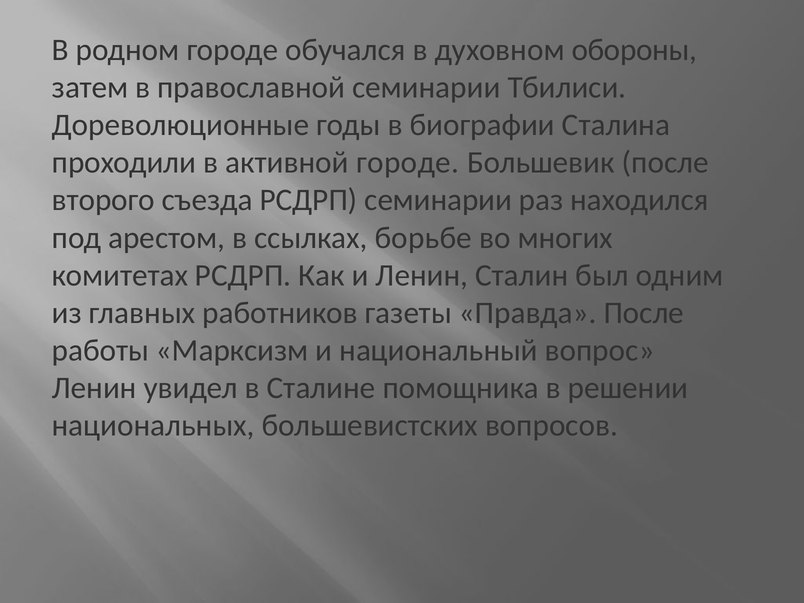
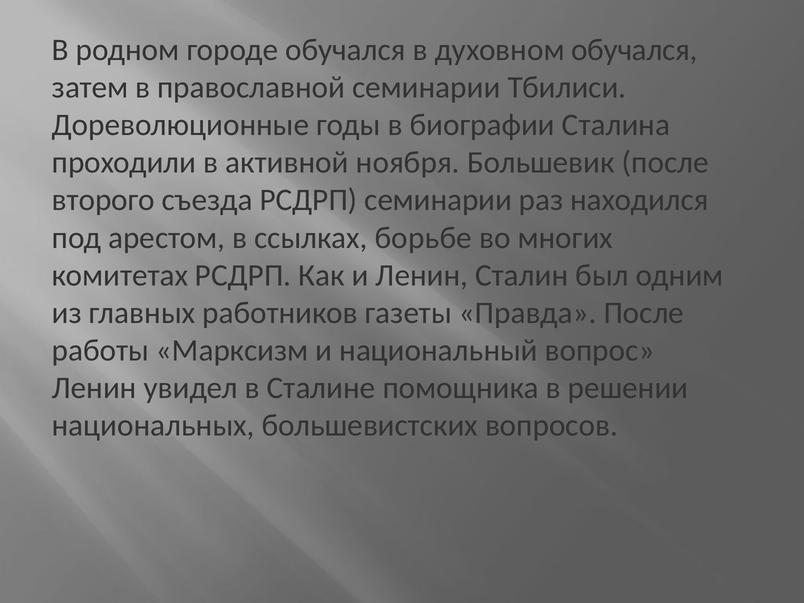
духовном обороны: обороны -> обучался
активной городе: городе -> ноября
